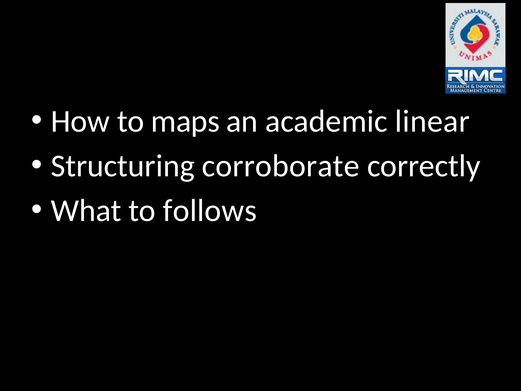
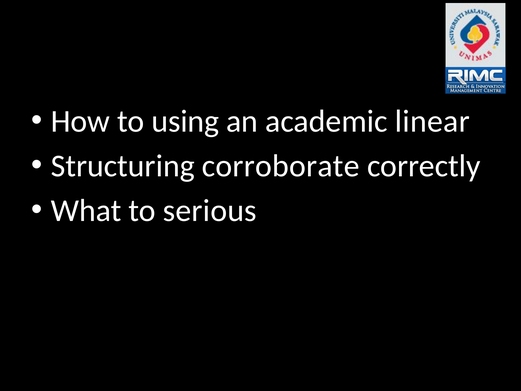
maps: maps -> using
follows: follows -> serious
